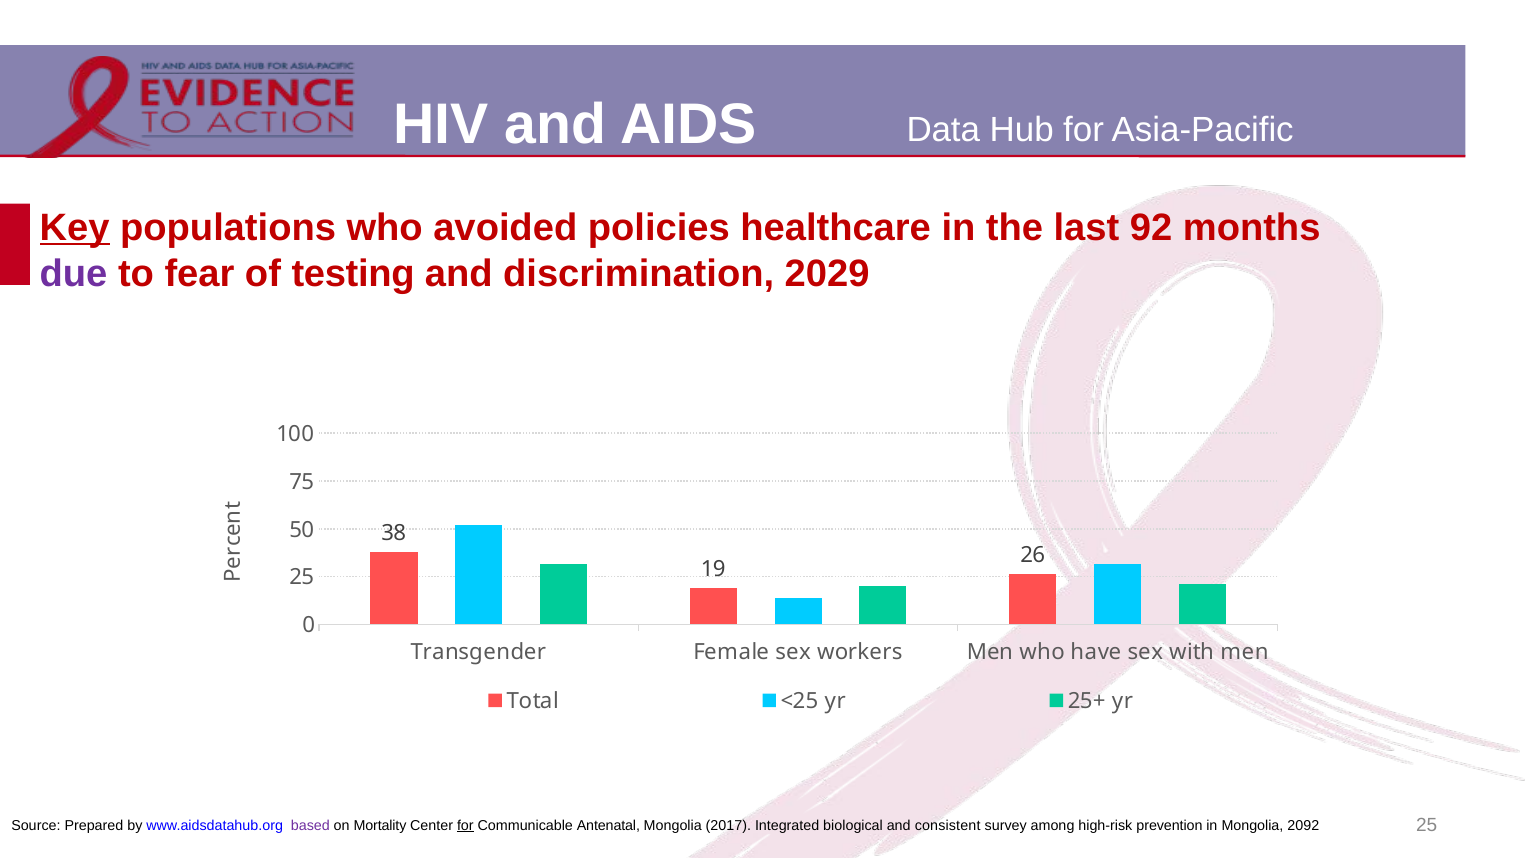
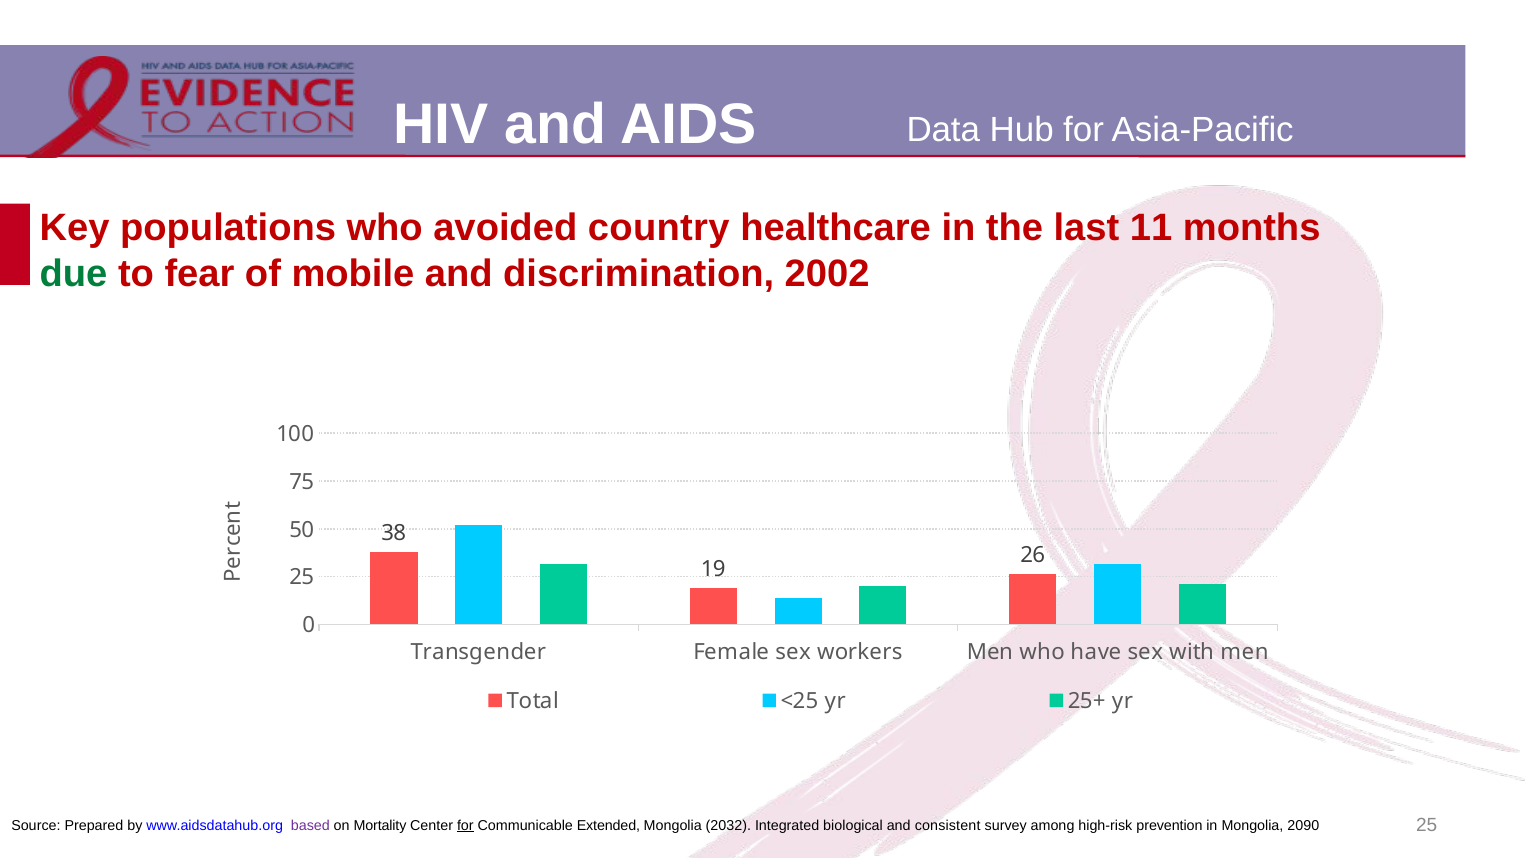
Key underline: present -> none
policies: policies -> country
92: 92 -> 11
due colour: purple -> green
testing: testing -> mobile
2029: 2029 -> 2002
Antenatal: Antenatal -> Extended
2017: 2017 -> 2032
2092: 2092 -> 2090
